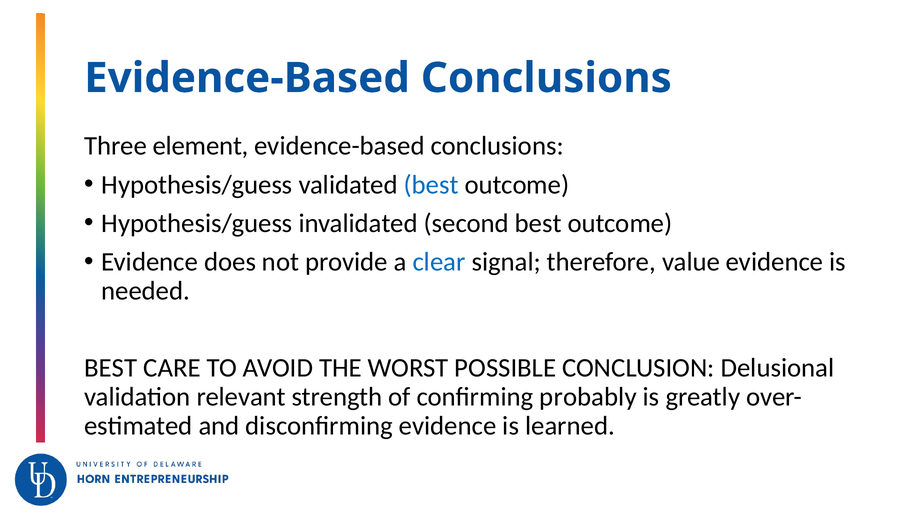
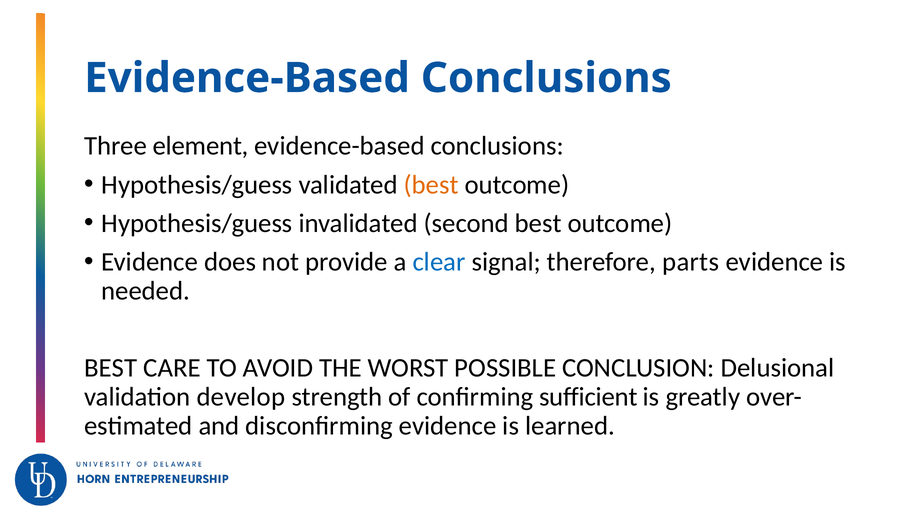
best at (431, 185) colour: blue -> orange
value: value -> parts
relevant: relevant -> develop
probably: probably -> sufficient
